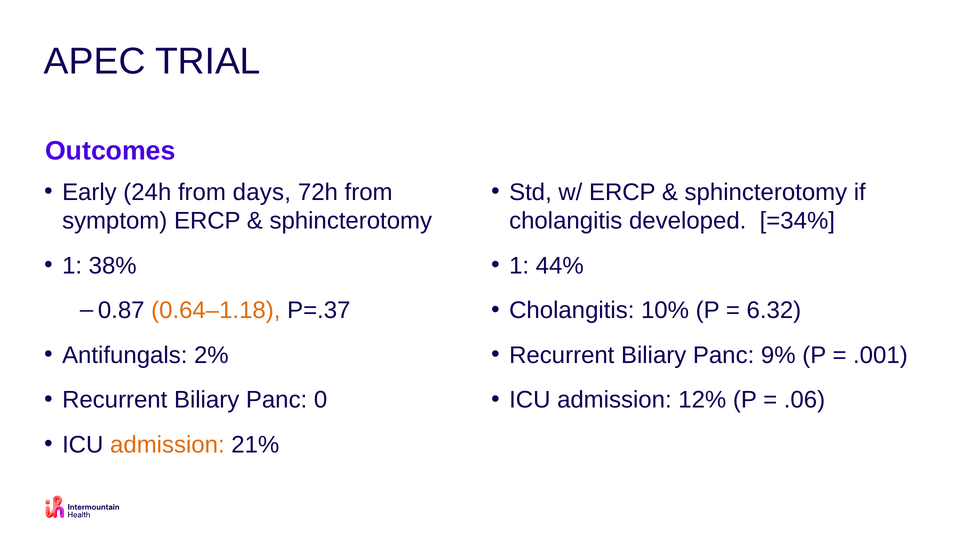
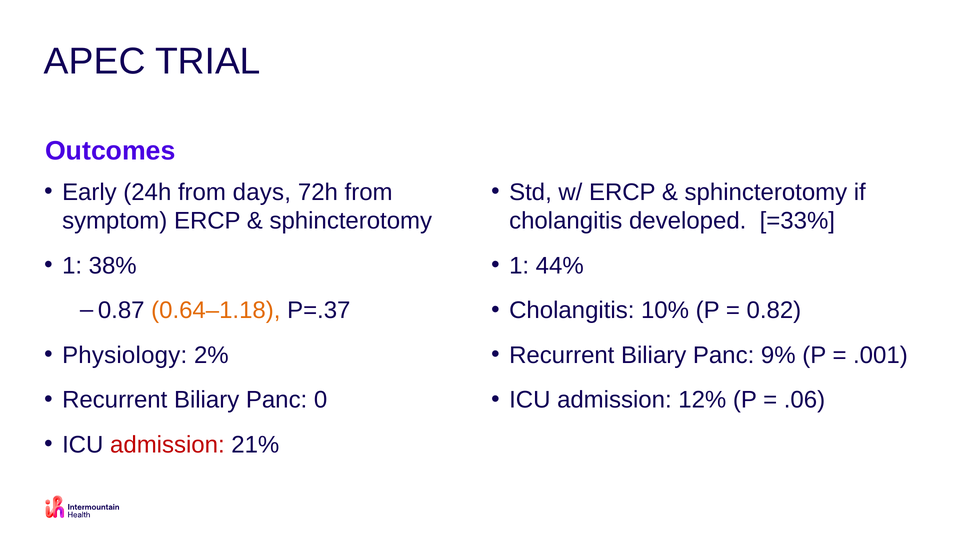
=34%: =34% -> =33%
6.32: 6.32 -> 0.82
Antifungals: Antifungals -> Physiology
admission at (167, 445) colour: orange -> red
